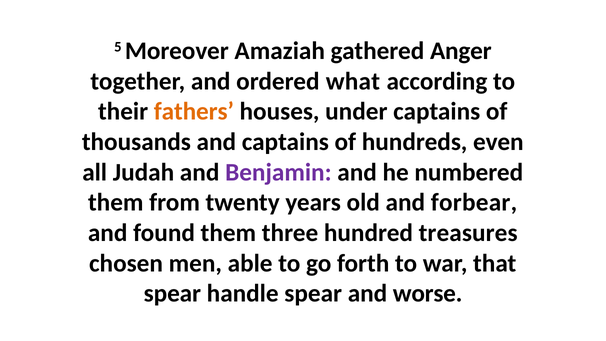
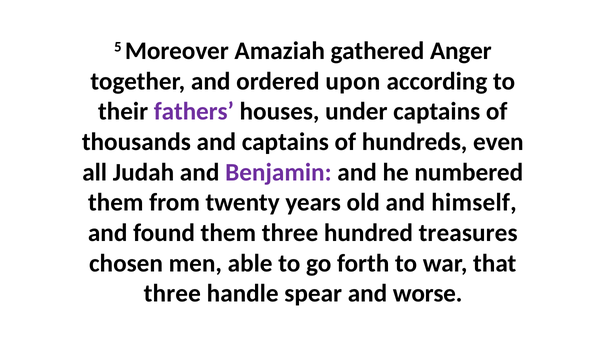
what: what -> upon
fathers colour: orange -> purple
forbear: forbear -> himself
spear at (172, 293): spear -> three
